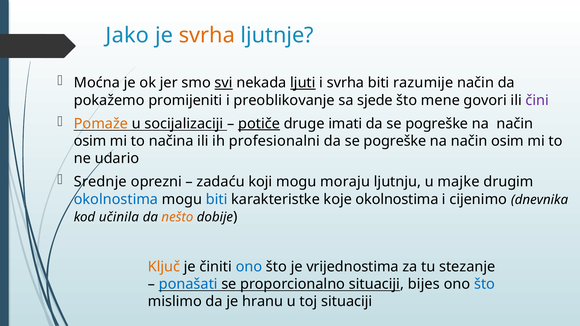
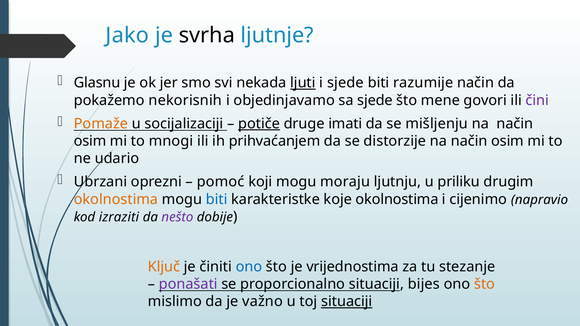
svrha at (207, 35) colour: orange -> black
Moćna: Moćna -> Glasnu
svi underline: present -> none
i svrha: svrha -> sjede
promijeniti: promijeniti -> nekorisnih
preoblikovanje: preoblikovanje -> objedinjavamo
pogreške at (437, 124): pogreške -> mišljenju
načina: načina -> mnogi
profesionalni: profesionalni -> prihvaćanjem
pogreške at (395, 141): pogreške -> distorzije
Srednje: Srednje -> Ubrzani
zadaću: zadaću -> pomoć
majke: majke -> priliku
okolnostima at (116, 199) colour: blue -> orange
dnevnika: dnevnika -> napravio
učinila: učinila -> izraziti
nešto colour: orange -> purple
ponašati colour: blue -> purple
što at (485, 284) colour: blue -> orange
hranu: hranu -> važno
situaciji at (347, 302) underline: none -> present
